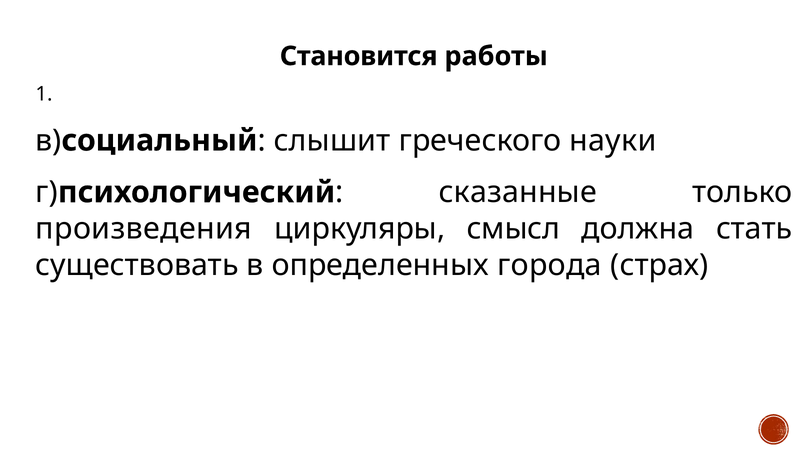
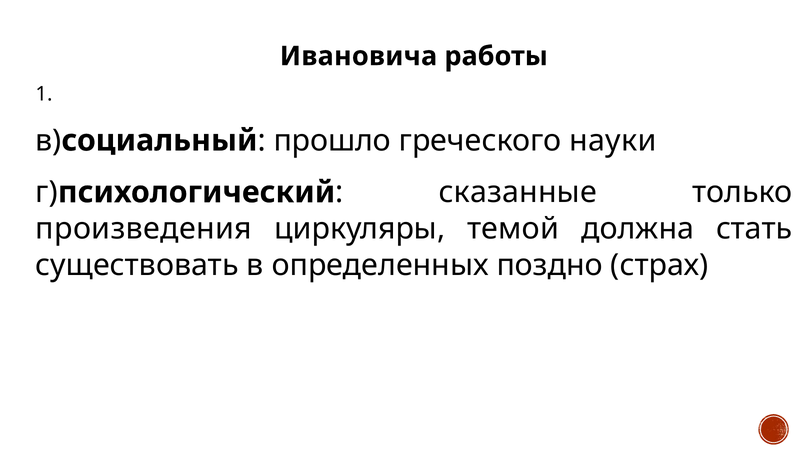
Становится: Становится -> Ивановича
слышит: слышит -> прошло
смысл: смысл -> темой
города: города -> поздно
